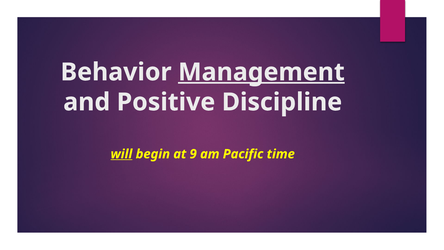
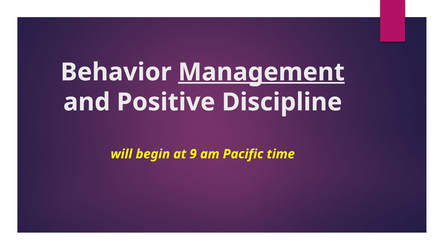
will underline: present -> none
